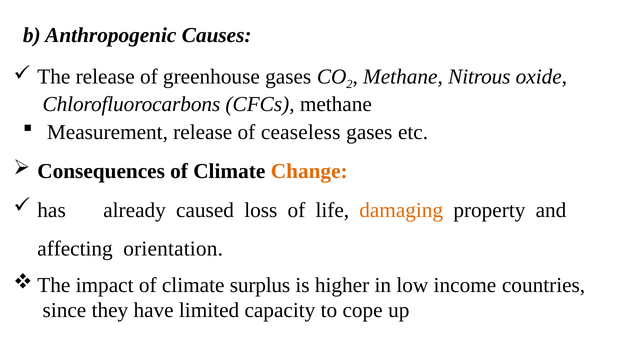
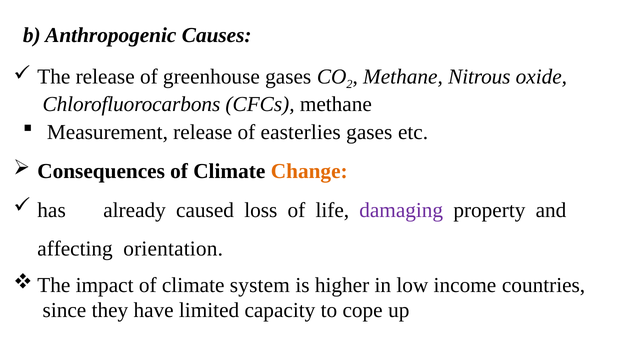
ceaseless: ceaseless -> easterlies
damaging colour: orange -> purple
surplus: surplus -> system
